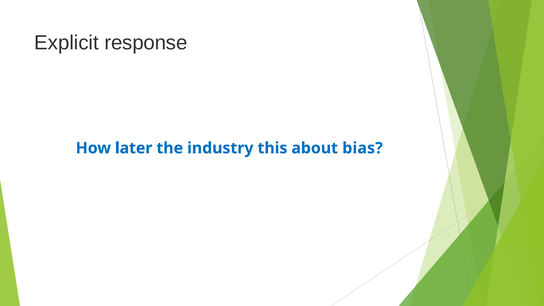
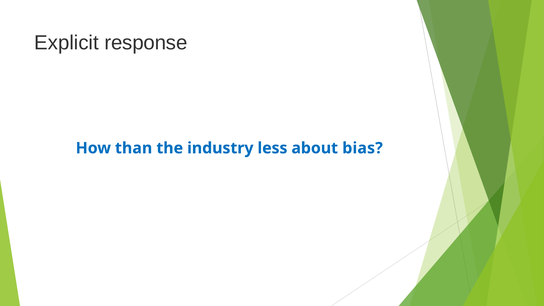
later: later -> than
this: this -> less
